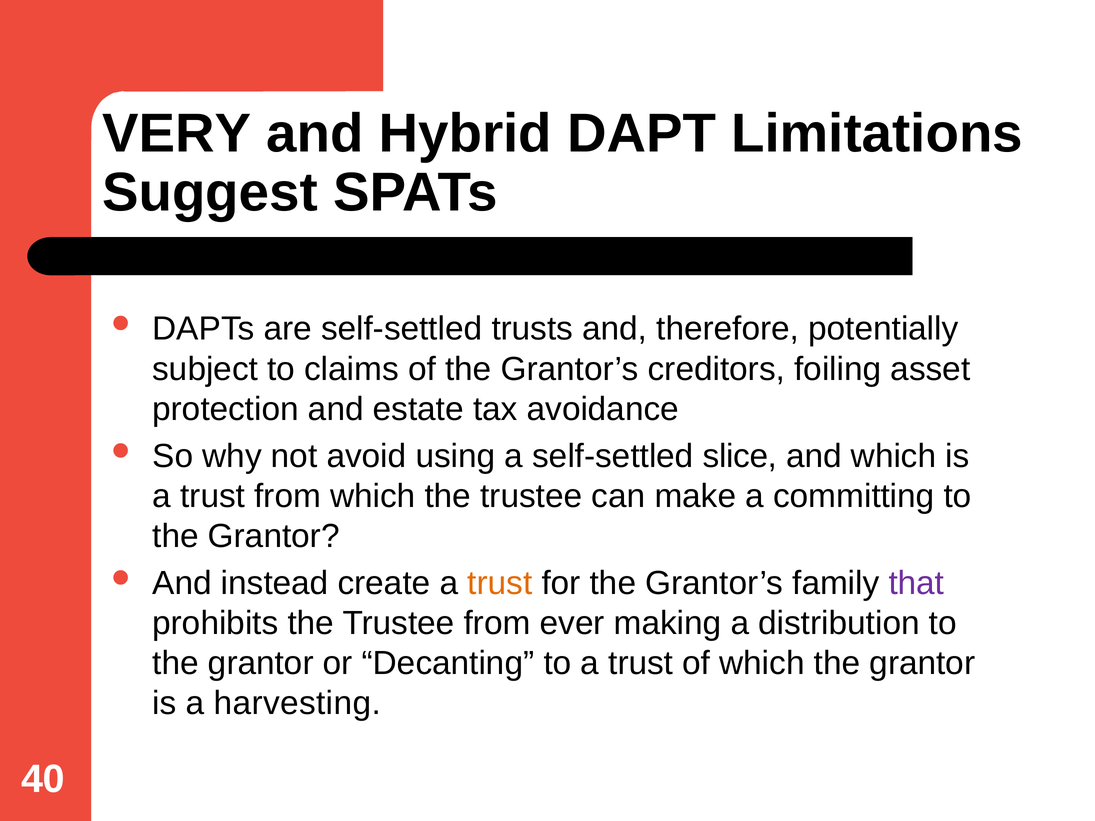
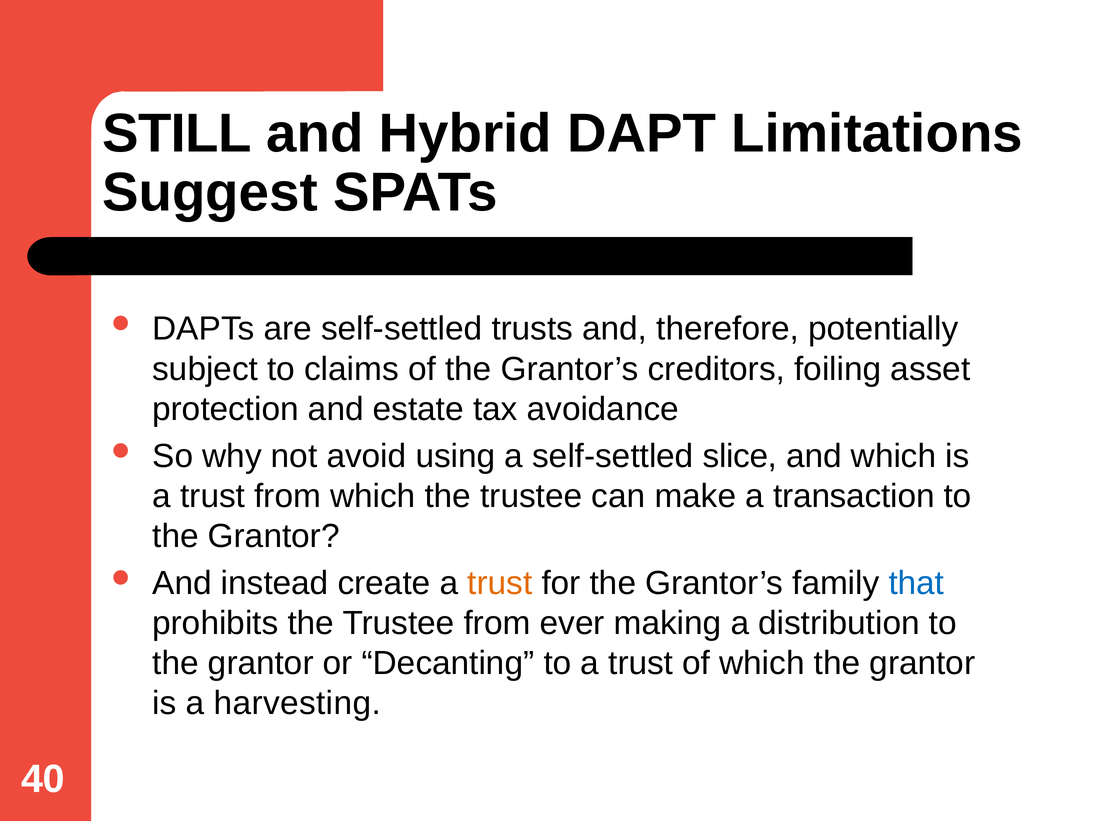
VERY: VERY -> STILL
committing: committing -> transaction
that colour: purple -> blue
